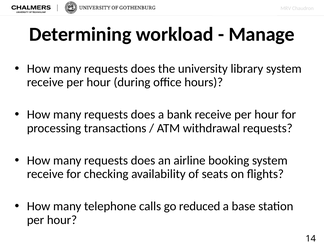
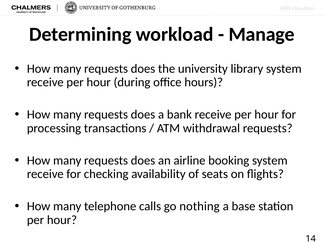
reduced: reduced -> nothing
